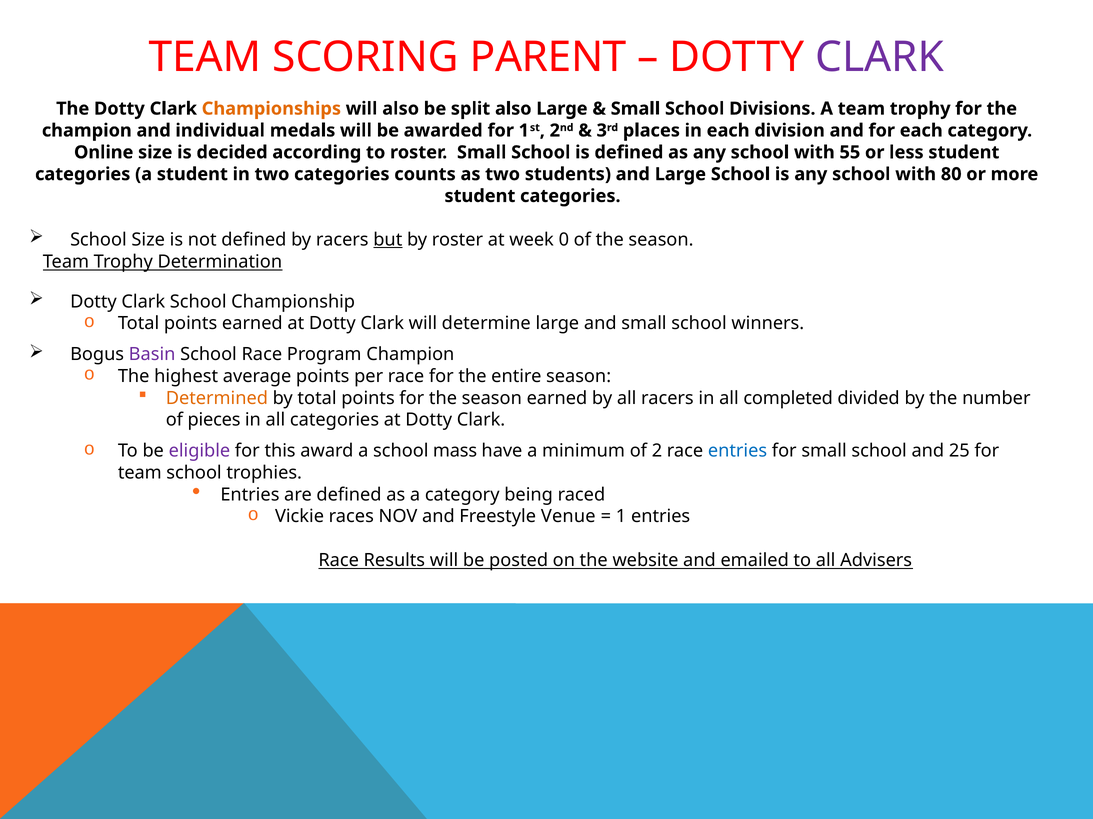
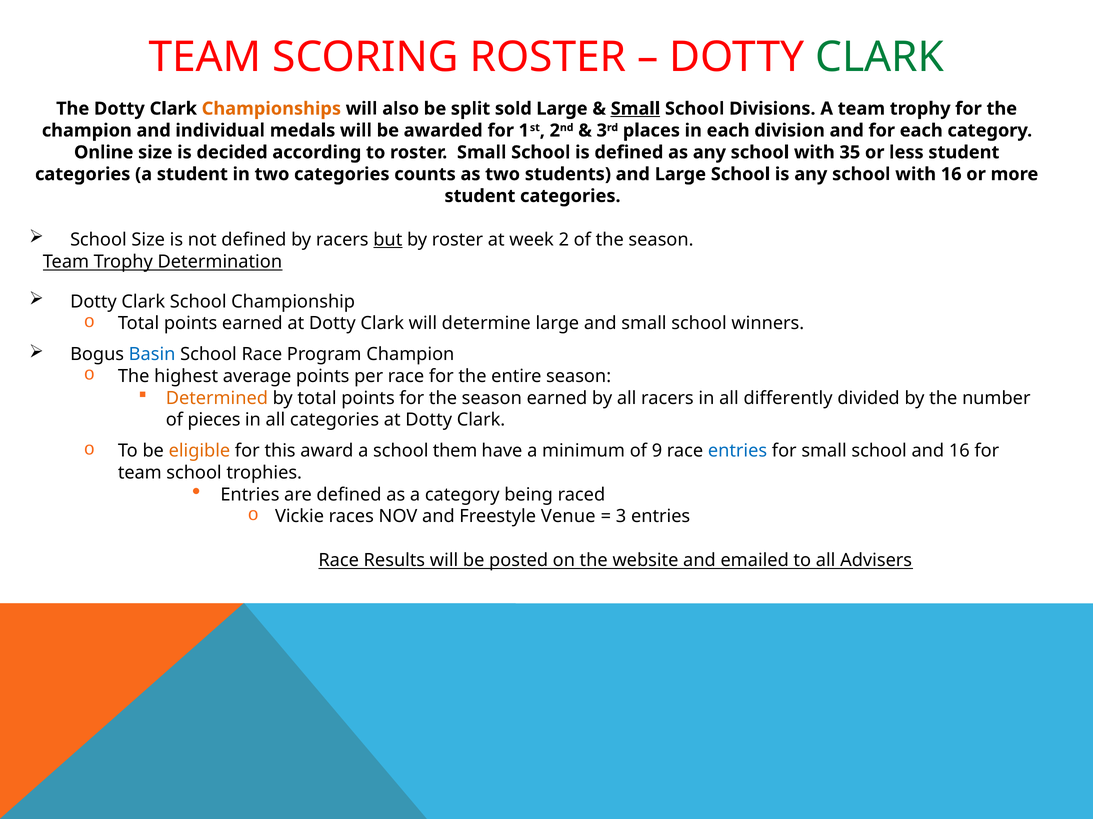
SCORING PARENT: PARENT -> ROSTER
CLARK at (880, 57) colour: purple -> green
split also: also -> sold
Small at (635, 109) underline: none -> present
55: 55 -> 35
with 80: 80 -> 16
0: 0 -> 2
Basin colour: purple -> blue
completed: completed -> differently
eligible colour: purple -> orange
mass: mass -> them
2: 2 -> 9
and 25: 25 -> 16
1: 1 -> 3
